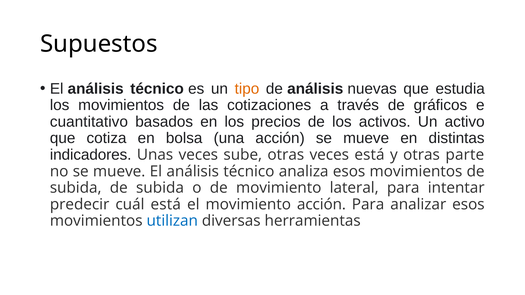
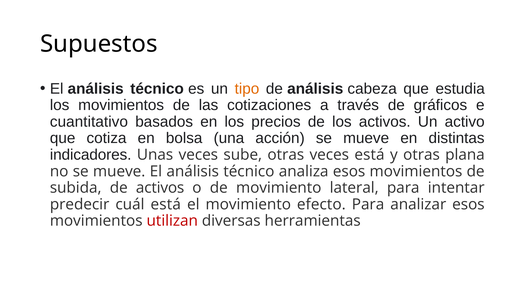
nuevas: nuevas -> cabeza
parte: parte -> plana
subida de subida: subida -> activos
movimiento acción: acción -> efecto
utilizan colour: blue -> red
